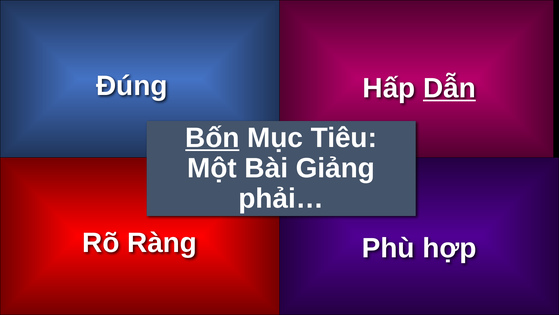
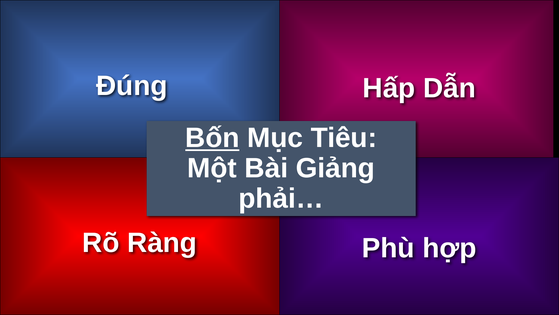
Dẫn underline: present -> none
